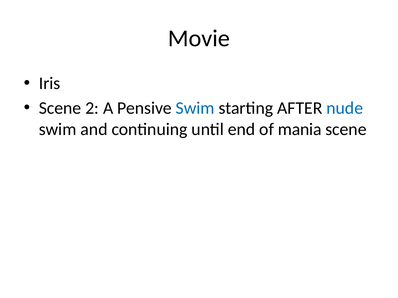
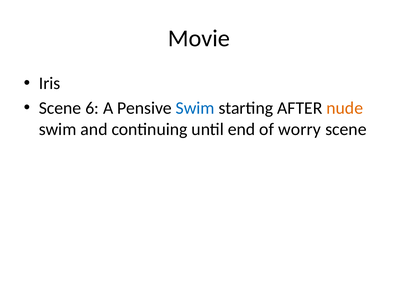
2: 2 -> 6
nude colour: blue -> orange
mania: mania -> worry
